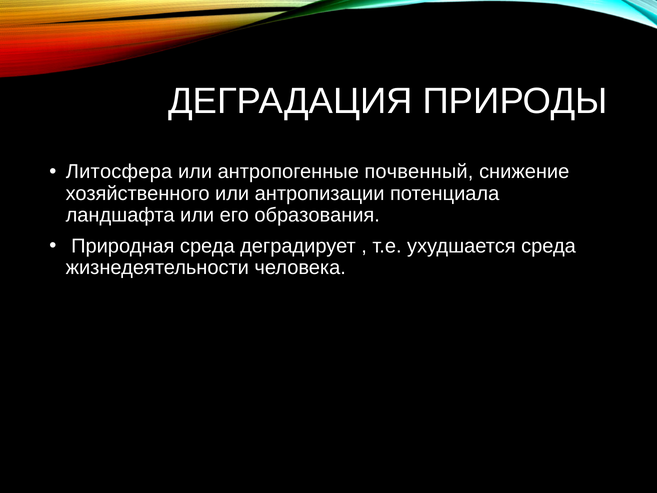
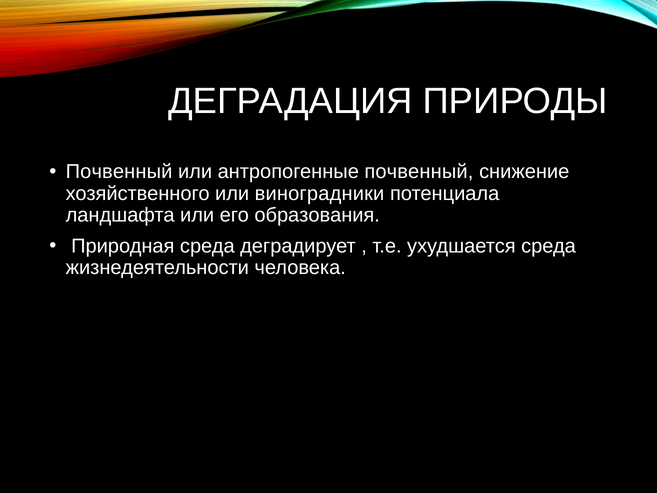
Литосфера at (119, 172): Литосфера -> Почвенный
антропизации: антропизации -> виноградники
